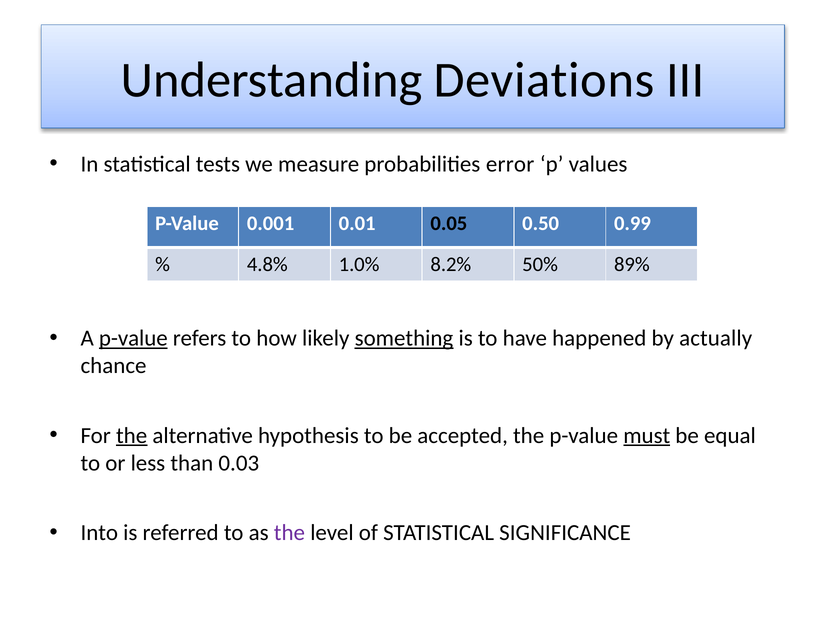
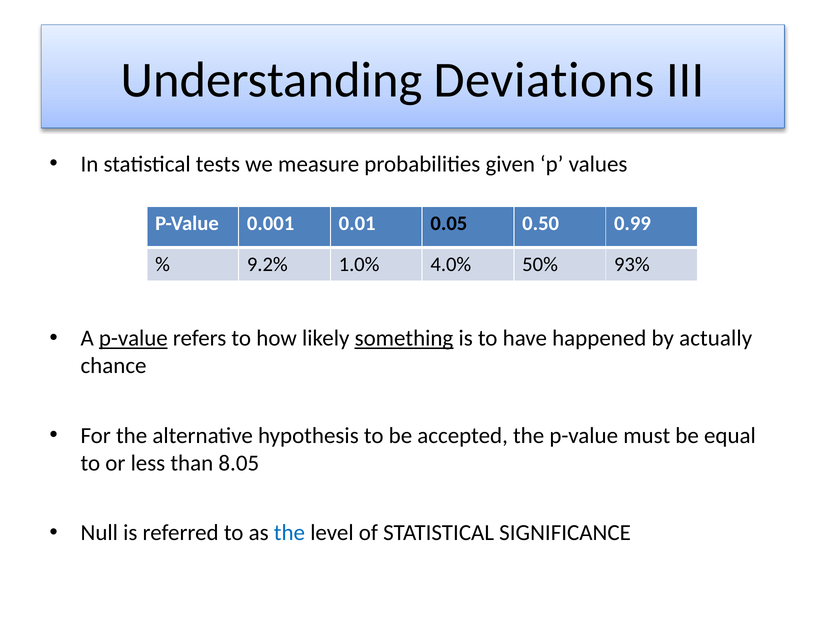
error: error -> given
4.8%: 4.8% -> 9.2%
8.2%: 8.2% -> 4.0%
89%: 89% -> 93%
the at (132, 436) underline: present -> none
must underline: present -> none
0.03: 0.03 -> 8.05
Into: Into -> Null
the at (289, 533) colour: purple -> blue
